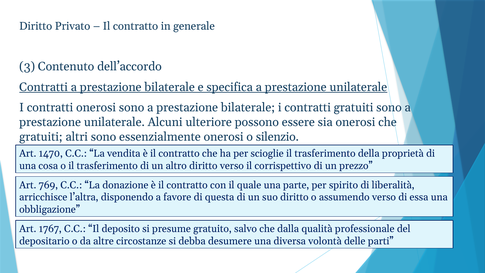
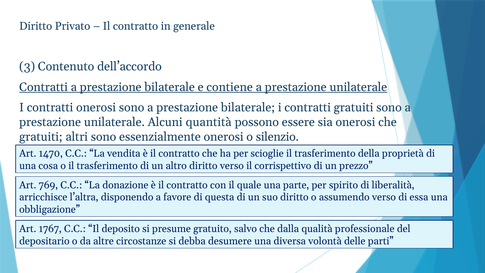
specifica: specifica -> contiene
ulteriore: ulteriore -> quantità
